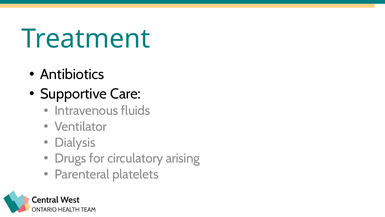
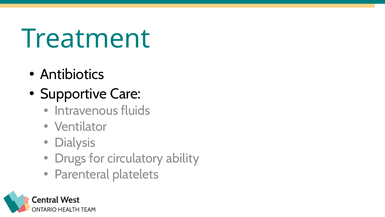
arising: arising -> ability
